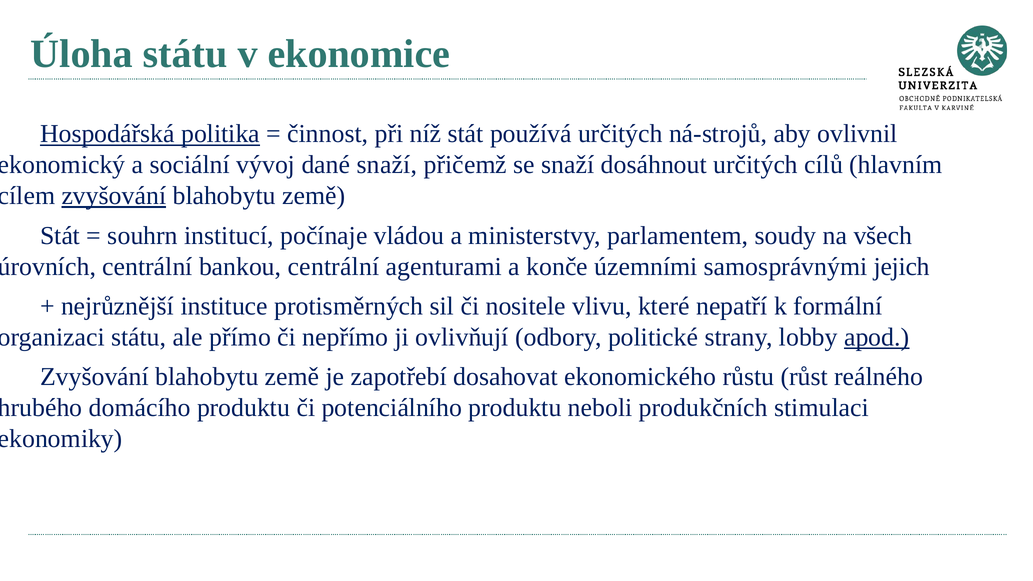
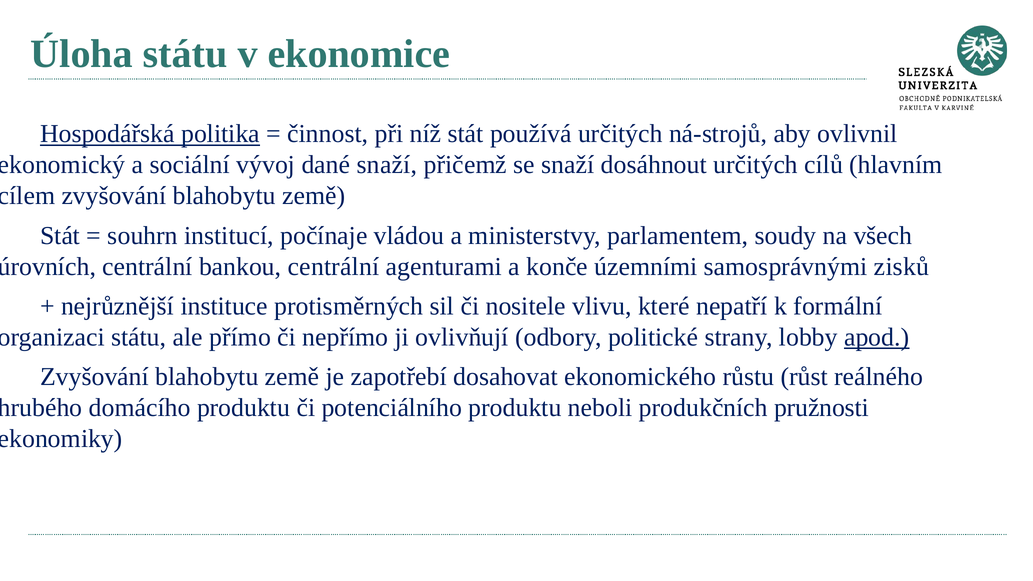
zvyšování at (114, 196) underline: present -> none
jejich: jejich -> zisků
stimulaci: stimulaci -> pružnosti
